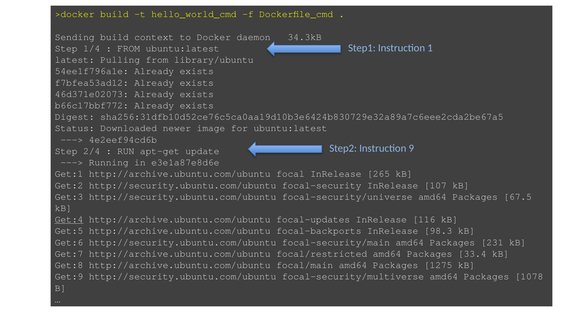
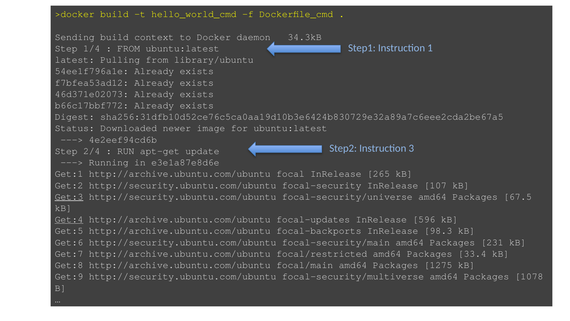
9: 9 -> 3
Get:3 underline: none -> present
116: 116 -> 596
